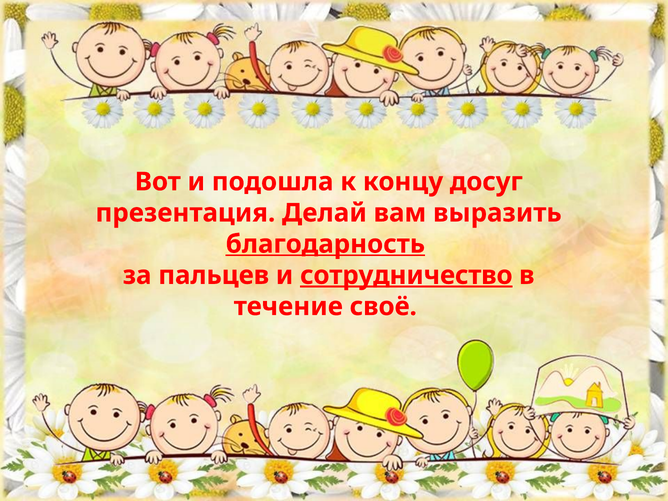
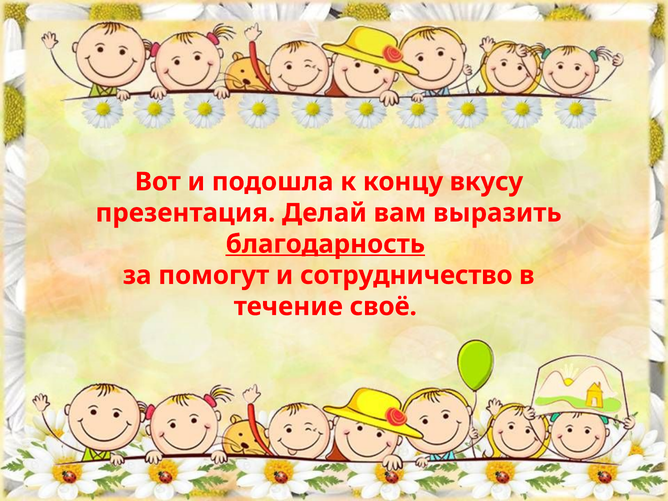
досуг: досуг -> вкусу
пальцев: пальцев -> помогут
сотрудничество underline: present -> none
